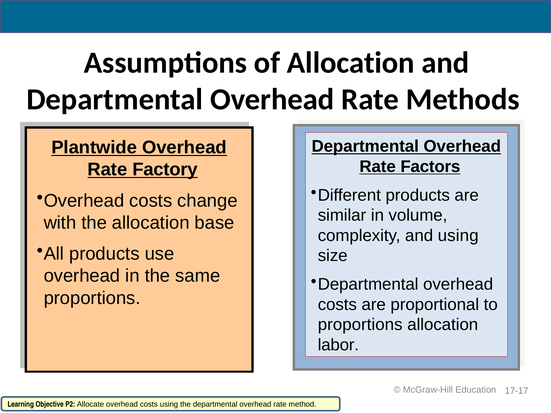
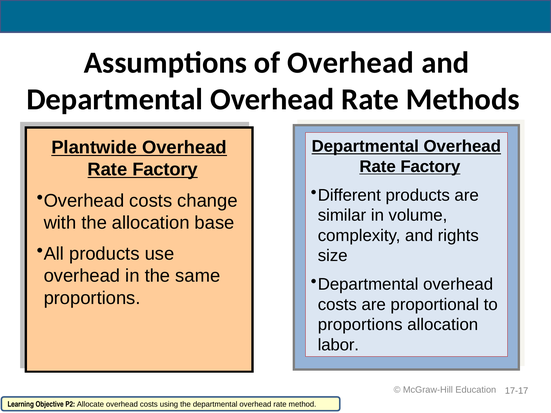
of Allocation: Allocation -> Overhead
Factors at (430, 167): Factors -> Factory
and using: using -> rights
